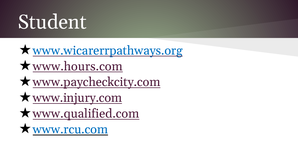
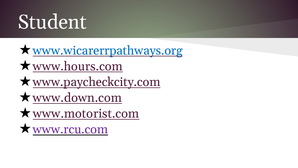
www.injury.com: www.injury.com -> www.down.com
www.qualified.com: www.qualified.com -> www.motorist.com
www.rcu.com colour: blue -> purple
